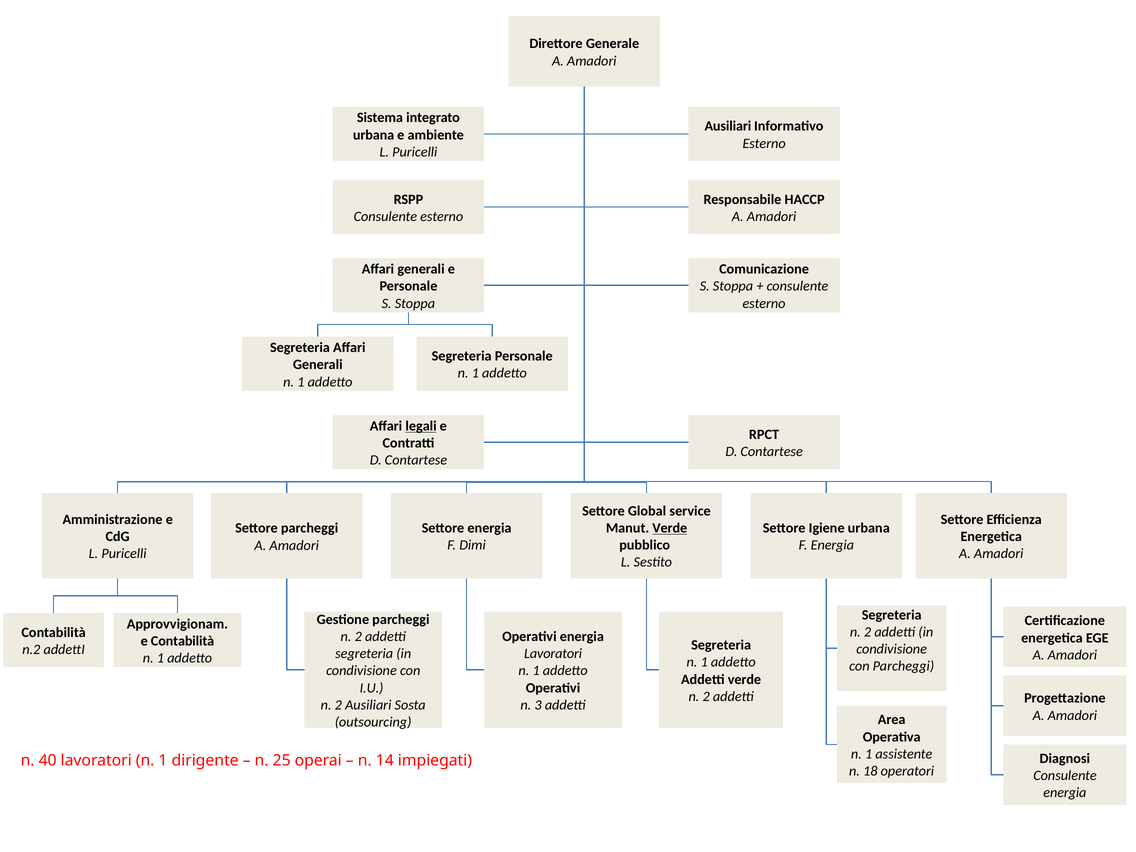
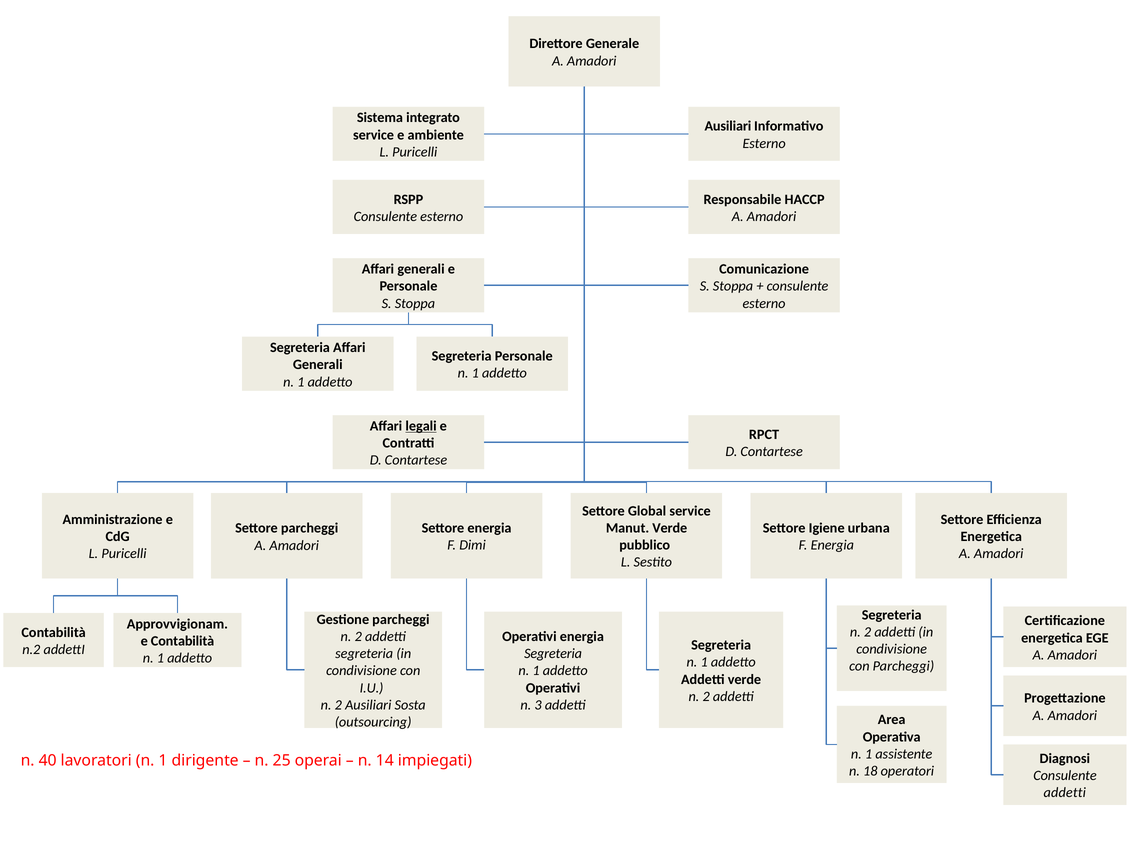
urbana at (374, 135): urbana -> service
Verde at (670, 528) underline: present -> none
Lavoratori at (553, 654): Lavoratori -> Segreteria
energia at (1065, 793): energia -> addetti
